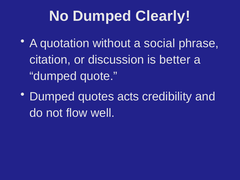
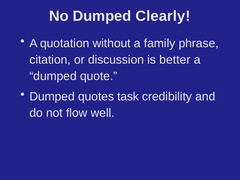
social: social -> family
acts: acts -> task
